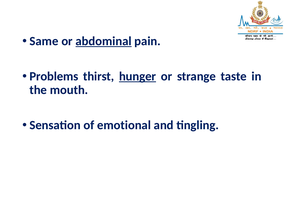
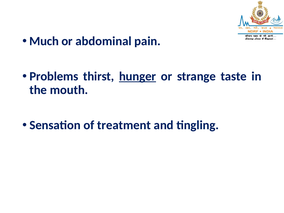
Same: Same -> Much
abdominal underline: present -> none
emotional: emotional -> treatment
